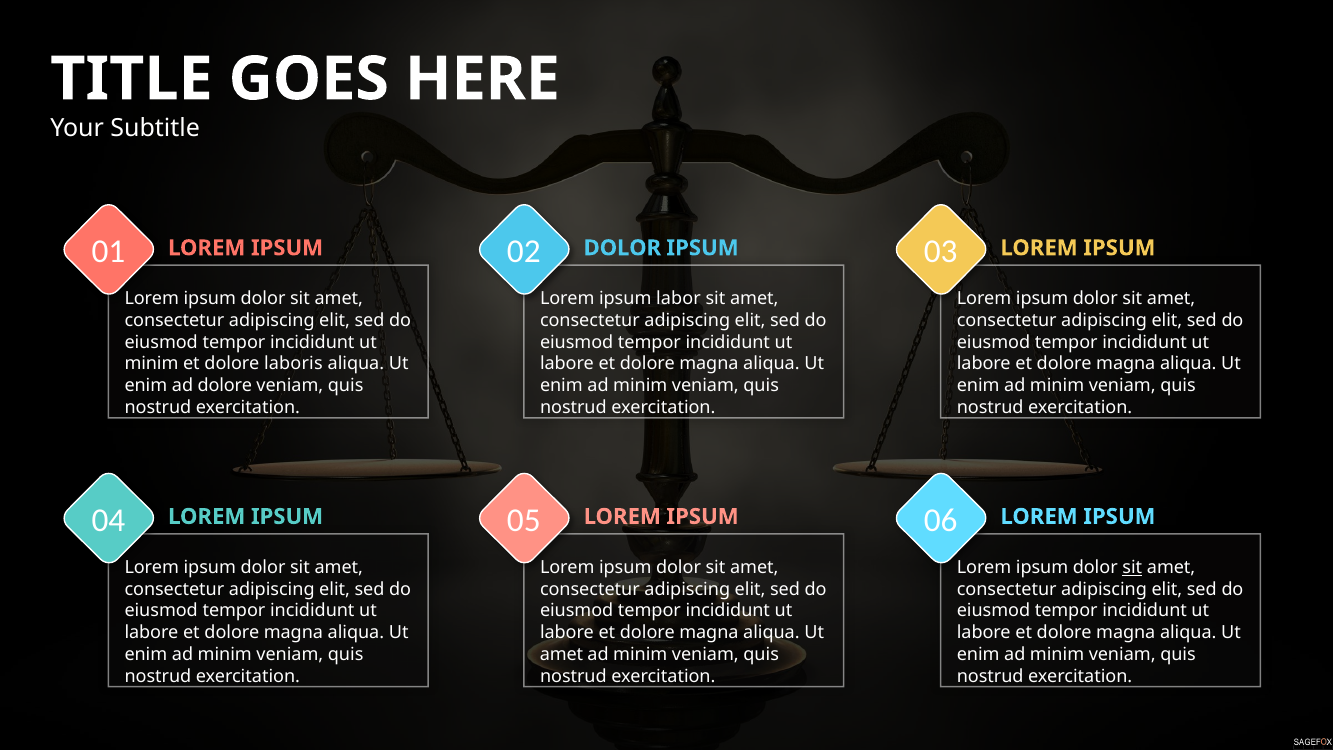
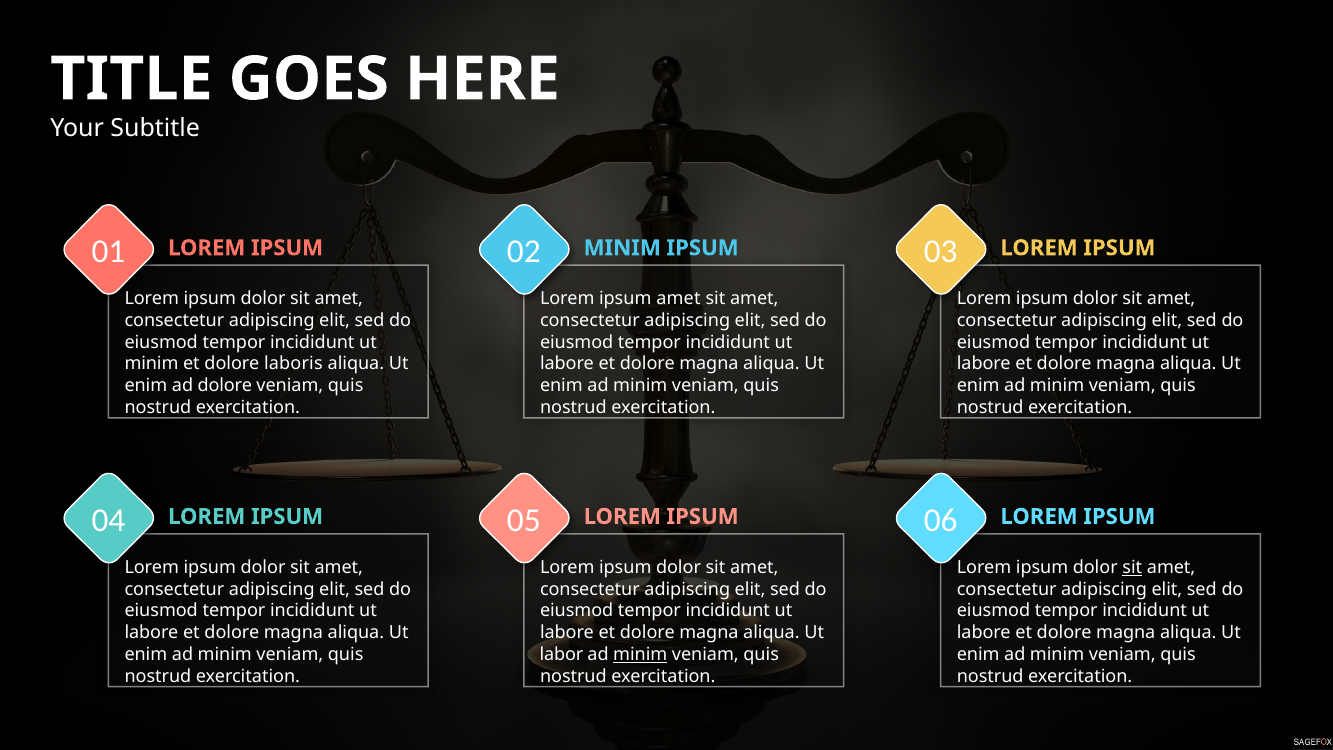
01 DOLOR: DOLOR -> MINIM
ipsum labor: labor -> amet
amet at (561, 654): amet -> labor
minim at (640, 654) underline: none -> present
